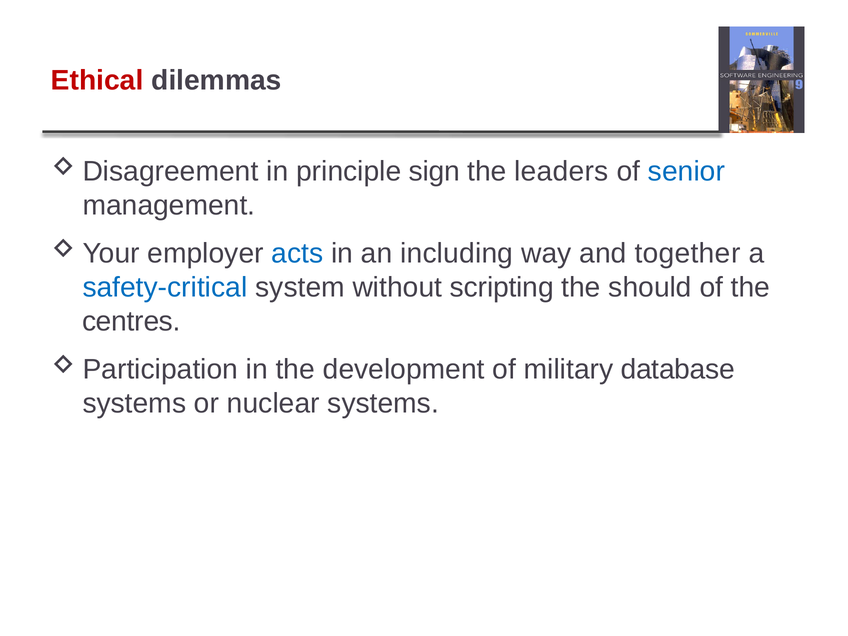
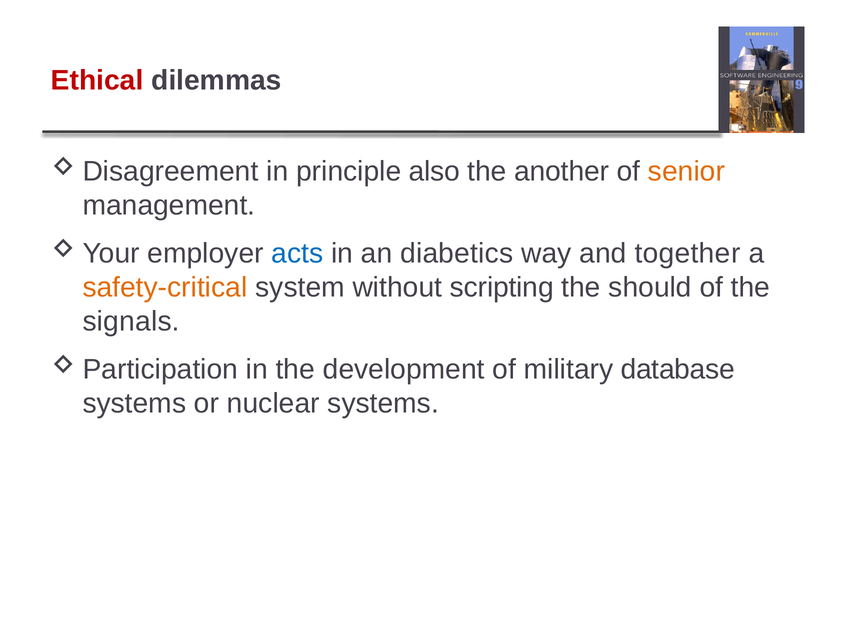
sign: sign -> also
leaders: leaders -> another
senior colour: blue -> orange
including: including -> diabetics
safety-critical colour: blue -> orange
centres: centres -> signals
